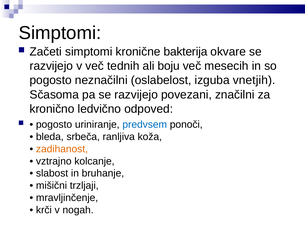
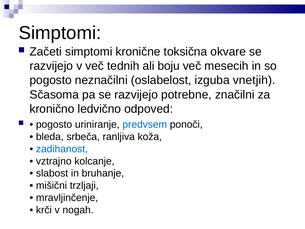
bakterija: bakterija -> toksična
povezani: povezani -> potrebne
zadihanost colour: orange -> blue
